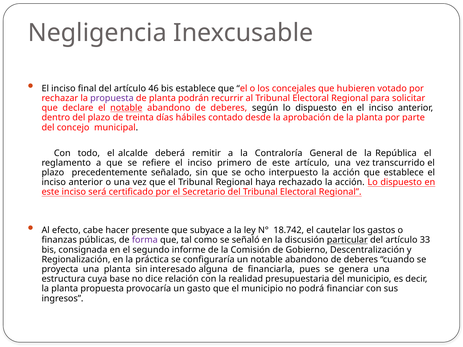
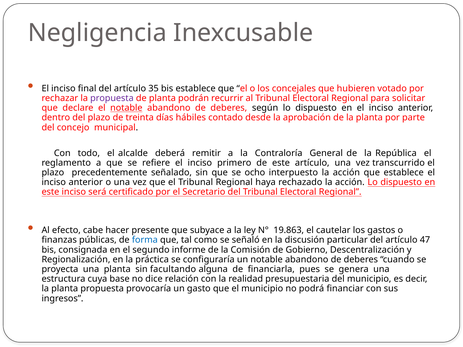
46: 46 -> 35
18.742: 18.742 -> 19.863
forma colour: purple -> blue
particular underline: present -> none
33: 33 -> 47
interesado: interesado -> facultando
